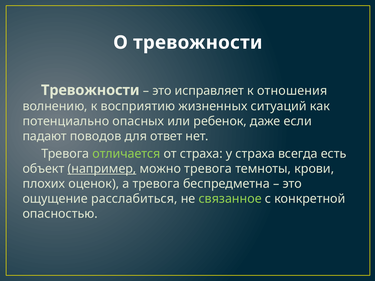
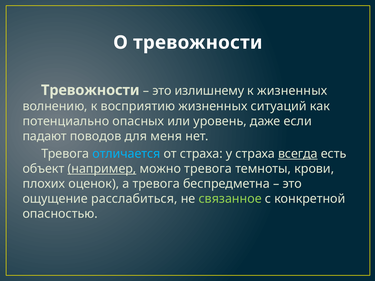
исправляет: исправляет -> излишнему
к отношения: отношения -> жизненных
ребенок: ребенок -> уровень
ответ: ответ -> меня
отличается colour: light green -> light blue
всегда underline: none -> present
